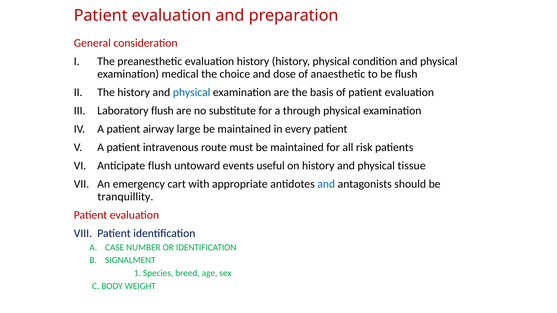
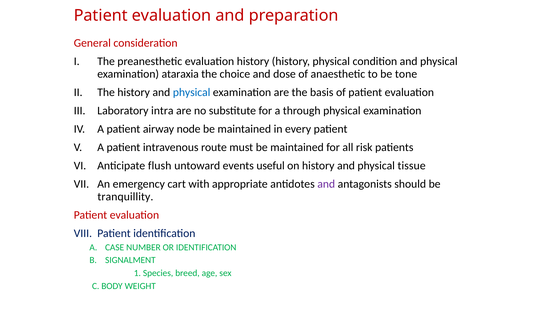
medical: medical -> ataraxia
be flush: flush -> tone
Laboratory flush: flush -> intra
large: large -> node
and at (326, 184) colour: blue -> purple
